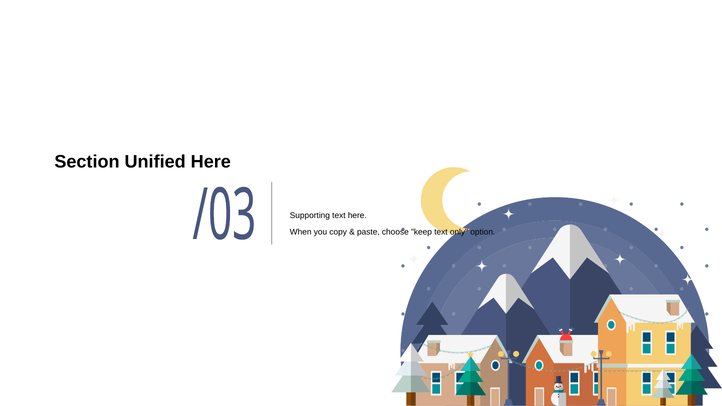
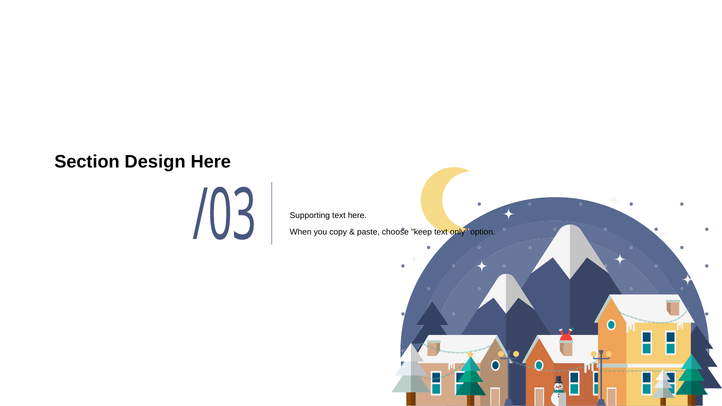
Unified: Unified -> Design
